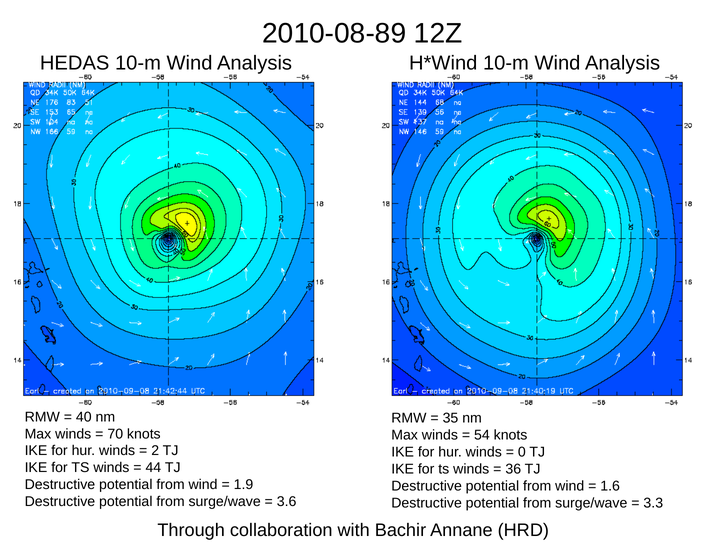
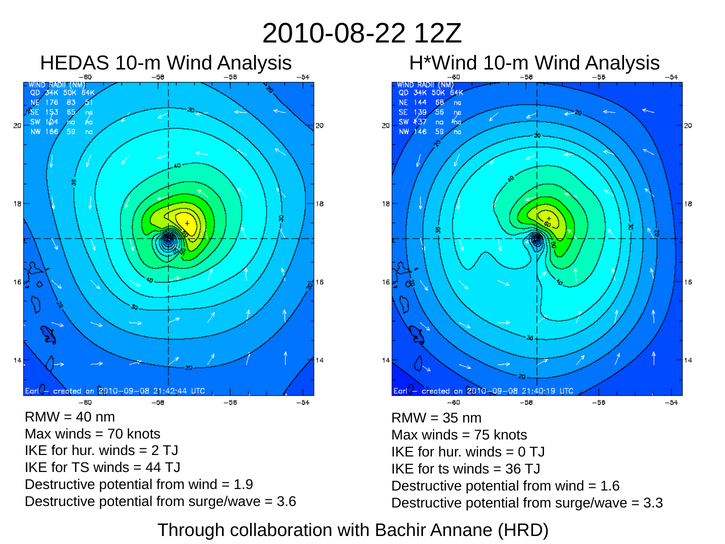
2010-08-89: 2010-08-89 -> 2010-08-22
54: 54 -> 75
